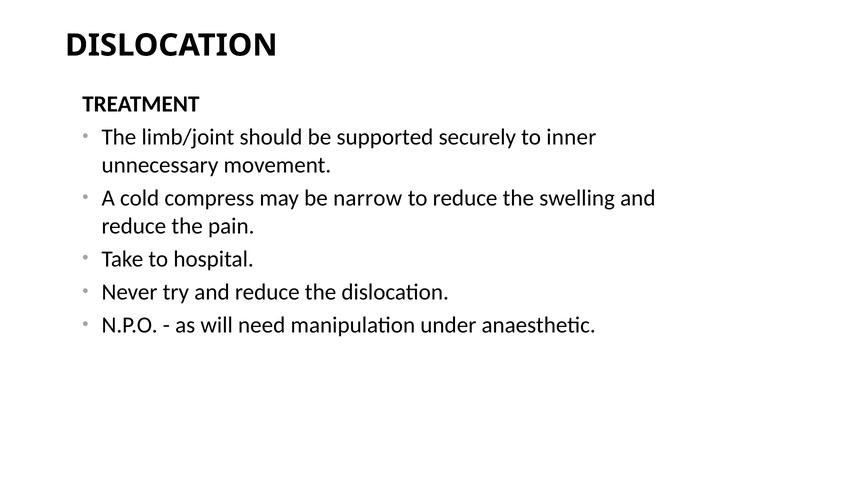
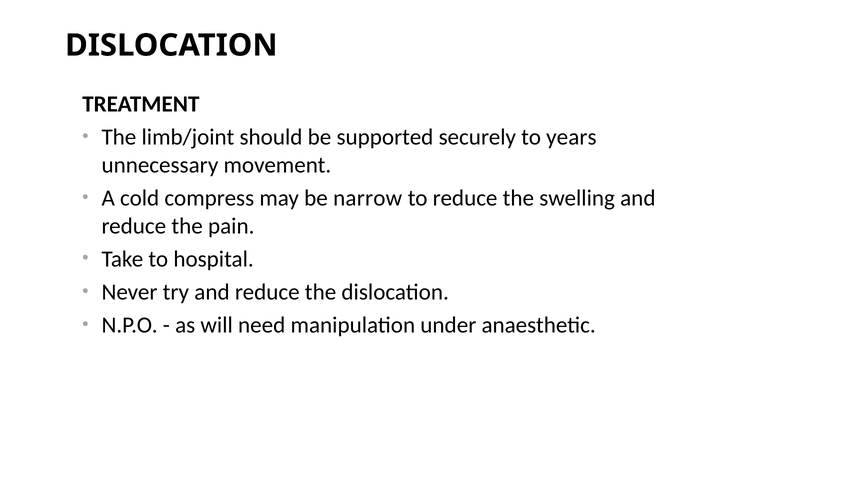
inner: inner -> years
